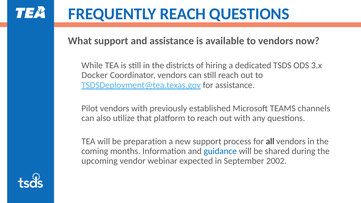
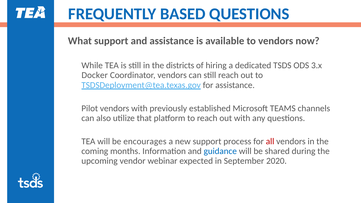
FREQUENTLY REACH: REACH -> BASED
preparation: preparation -> encourages
all colour: black -> red
2002: 2002 -> 2020
